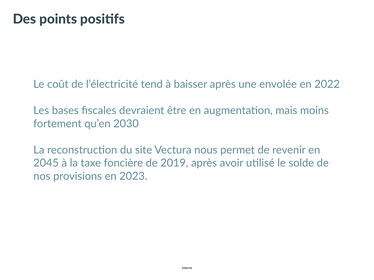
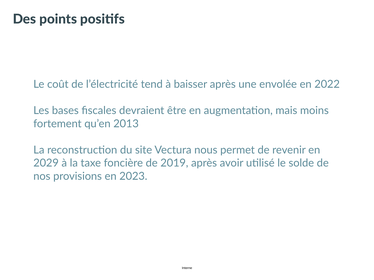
2030: 2030 -> 2013
2045: 2045 -> 2029
